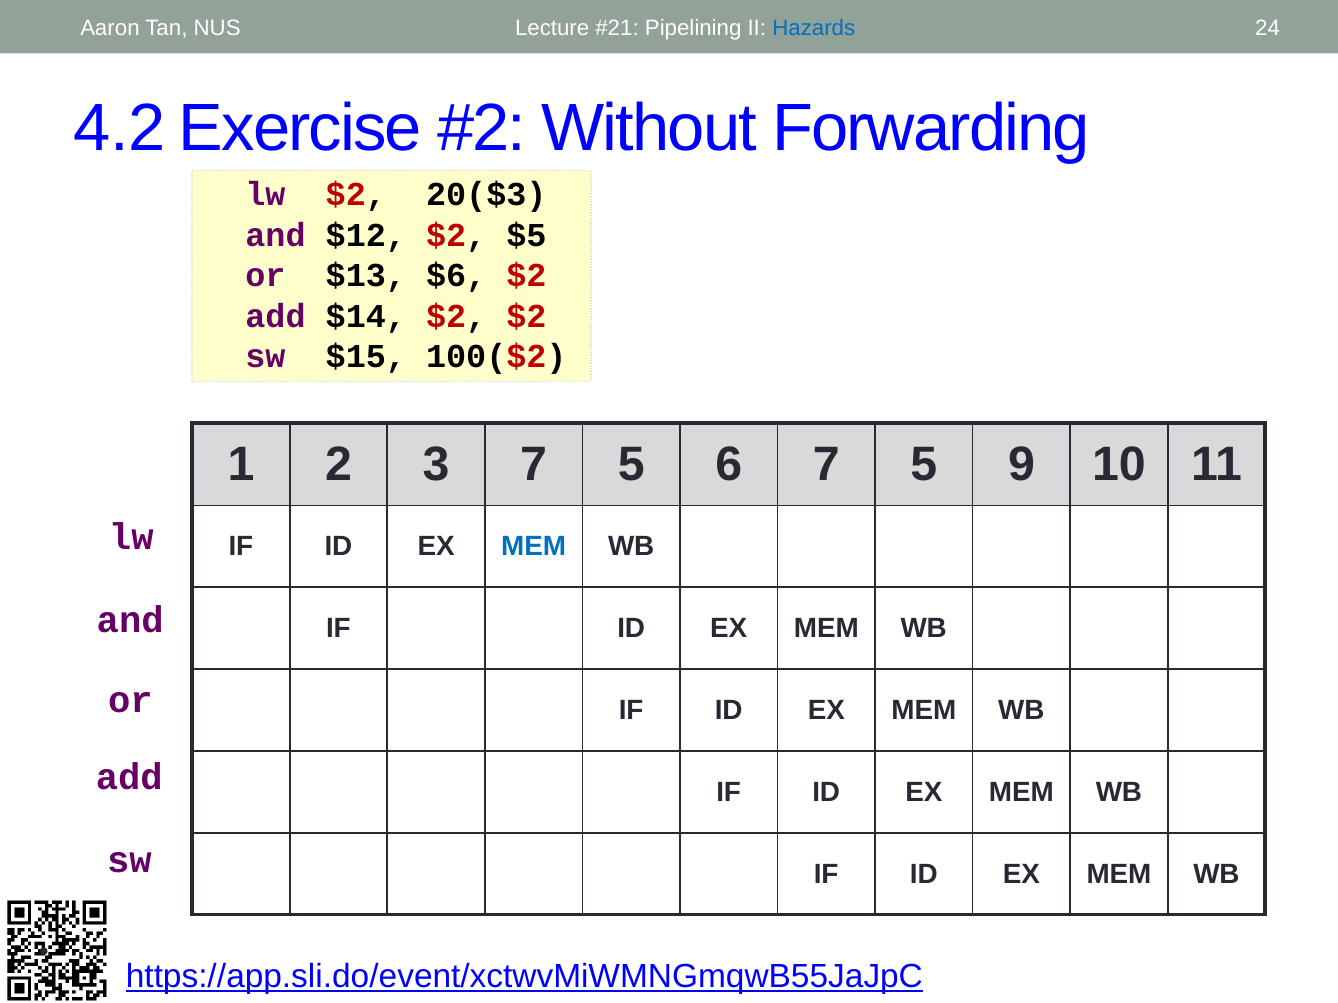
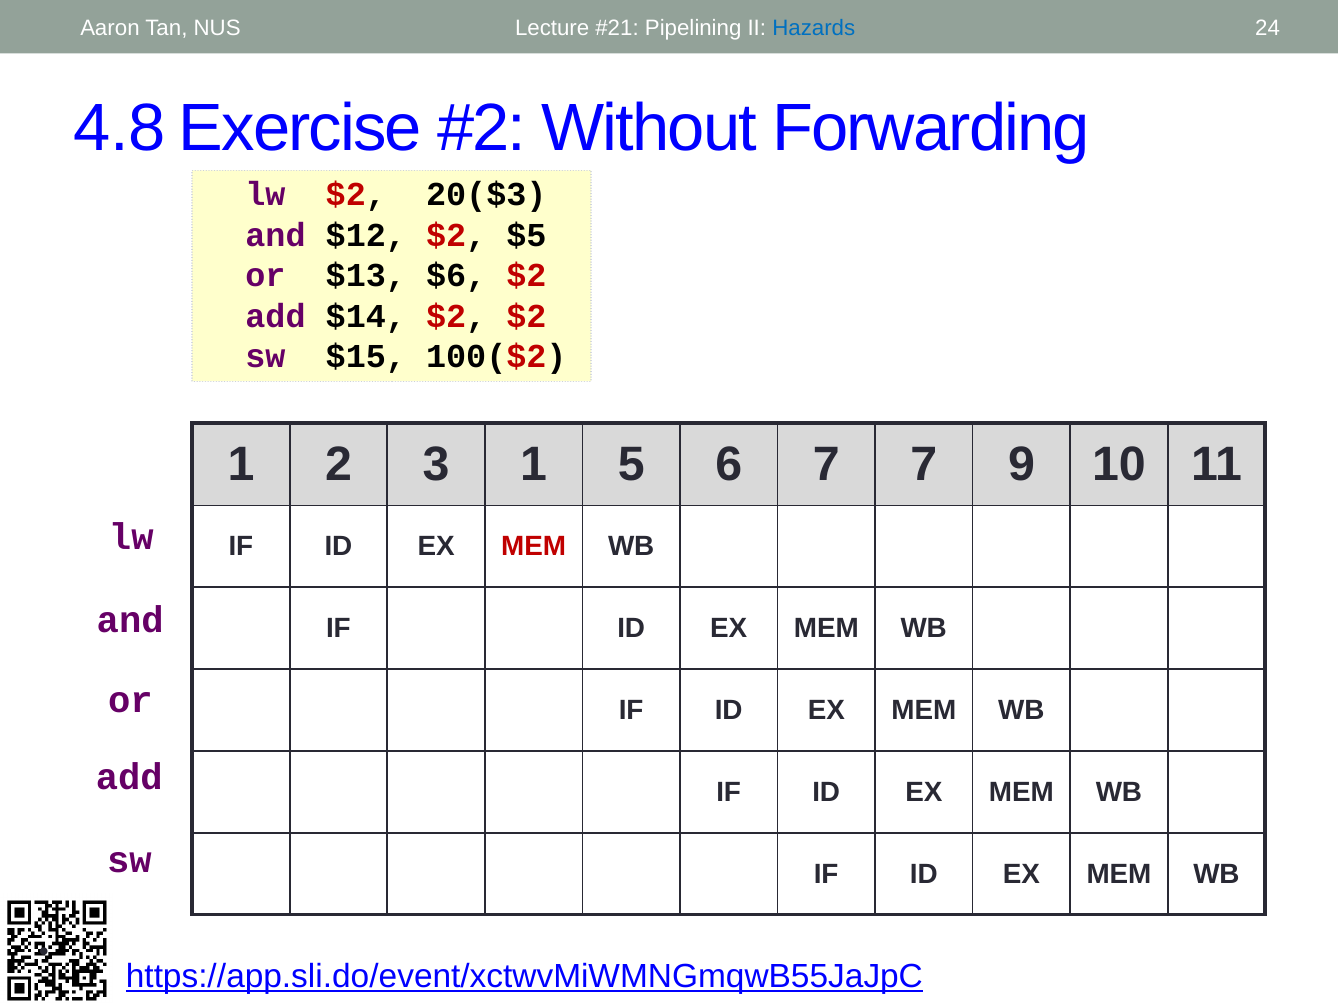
4.2: 4.2 -> 4.8
3 7: 7 -> 1
6 7 5: 5 -> 7
MEM at (534, 547) colour: blue -> red
